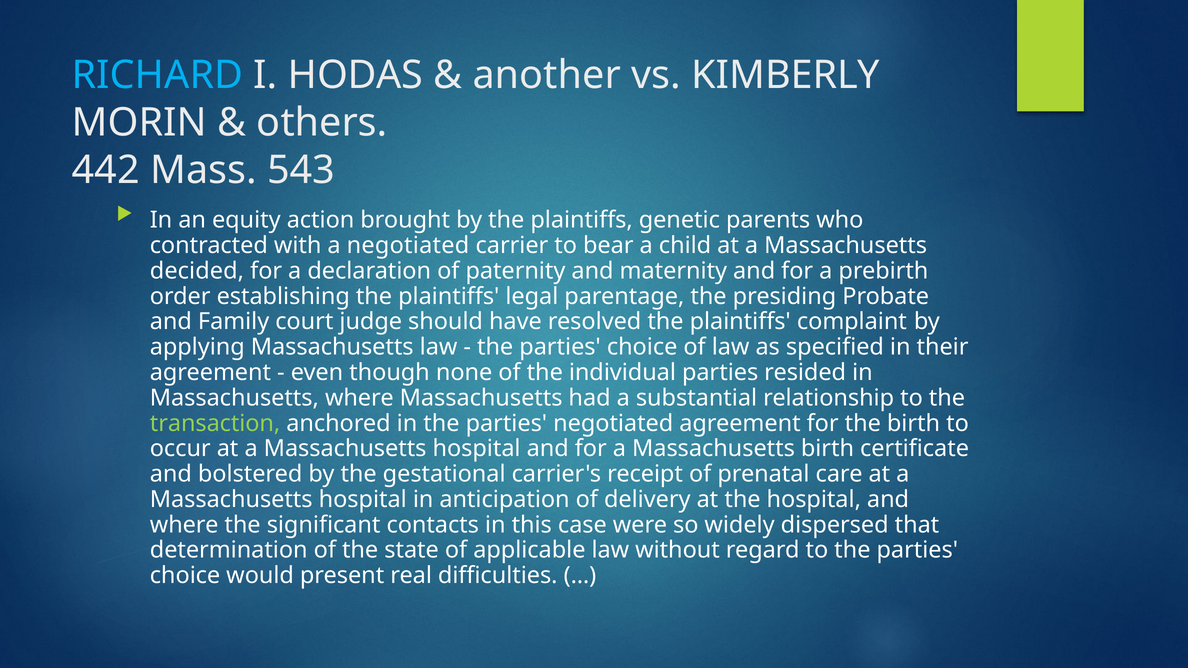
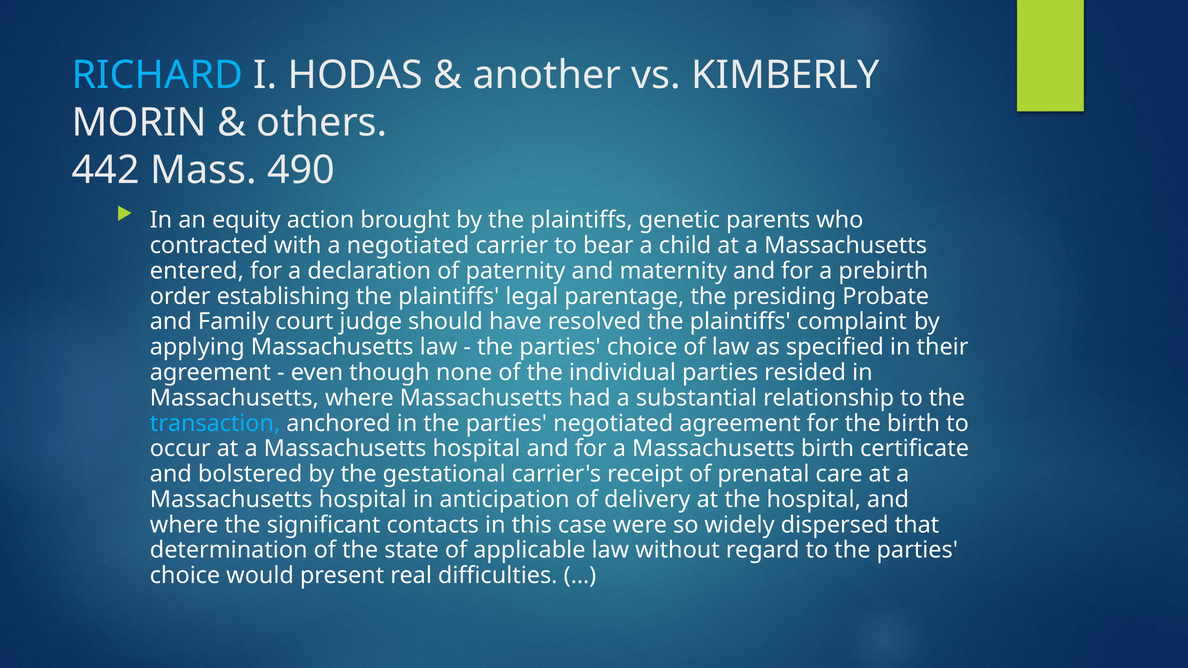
543: 543 -> 490
decided: decided -> entered
transaction colour: light green -> light blue
